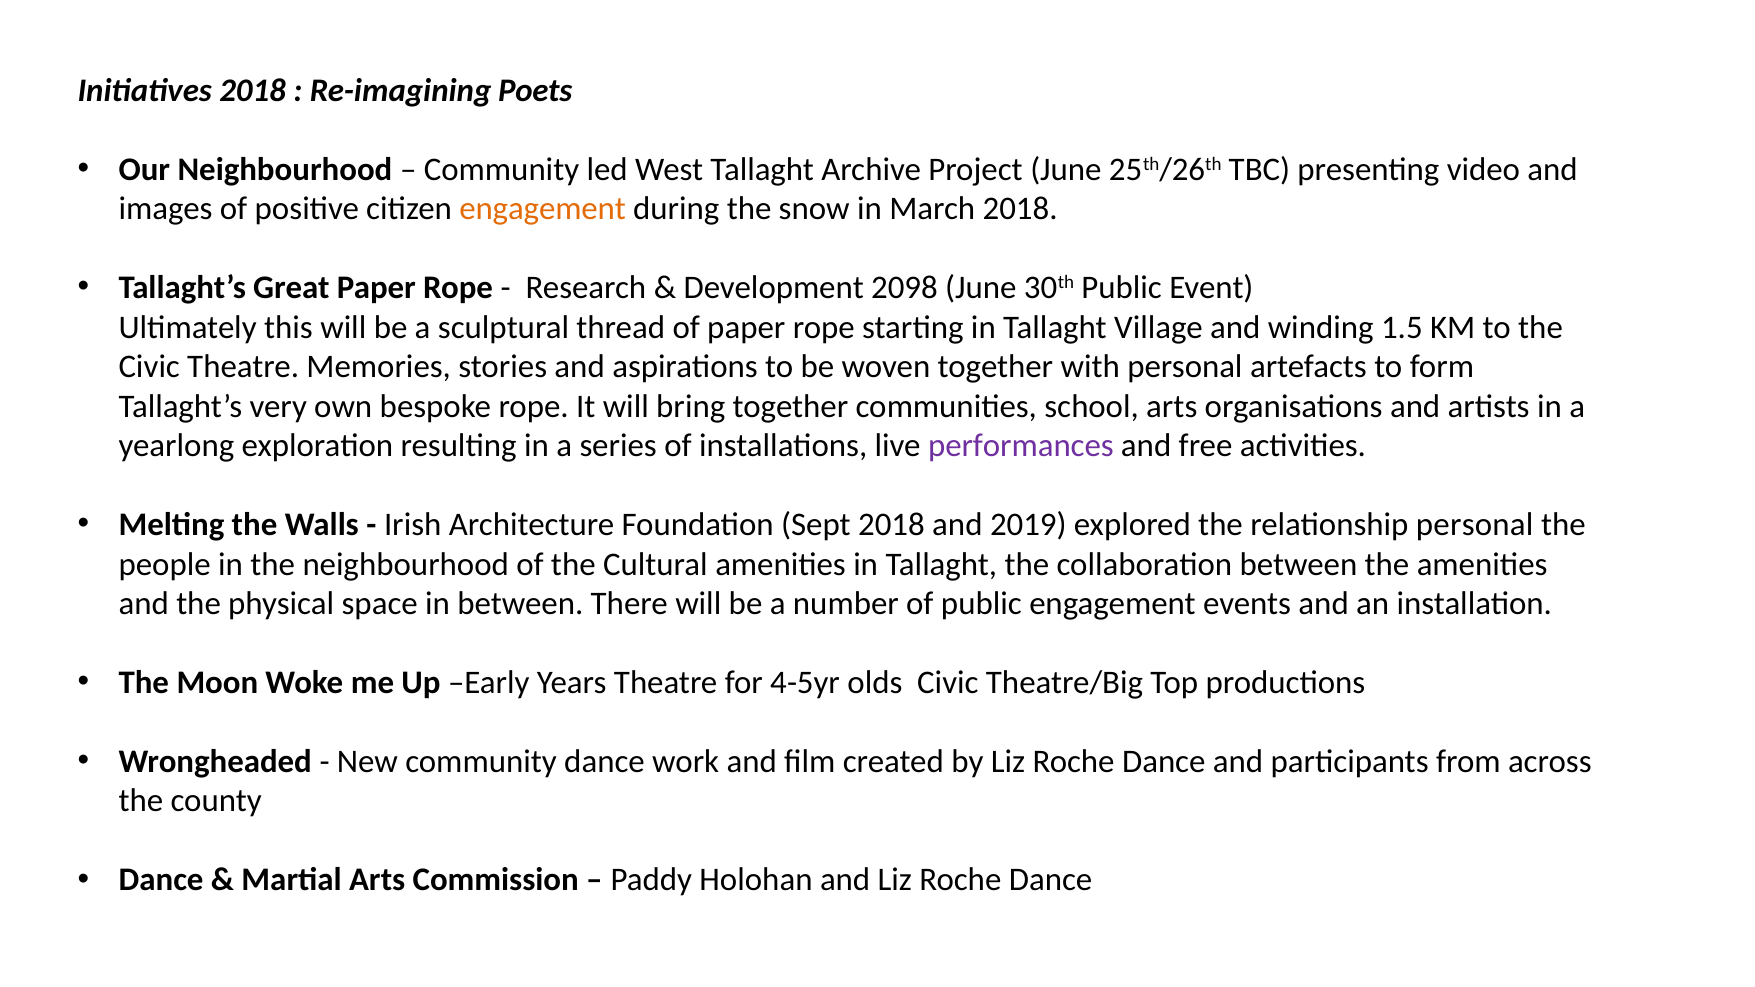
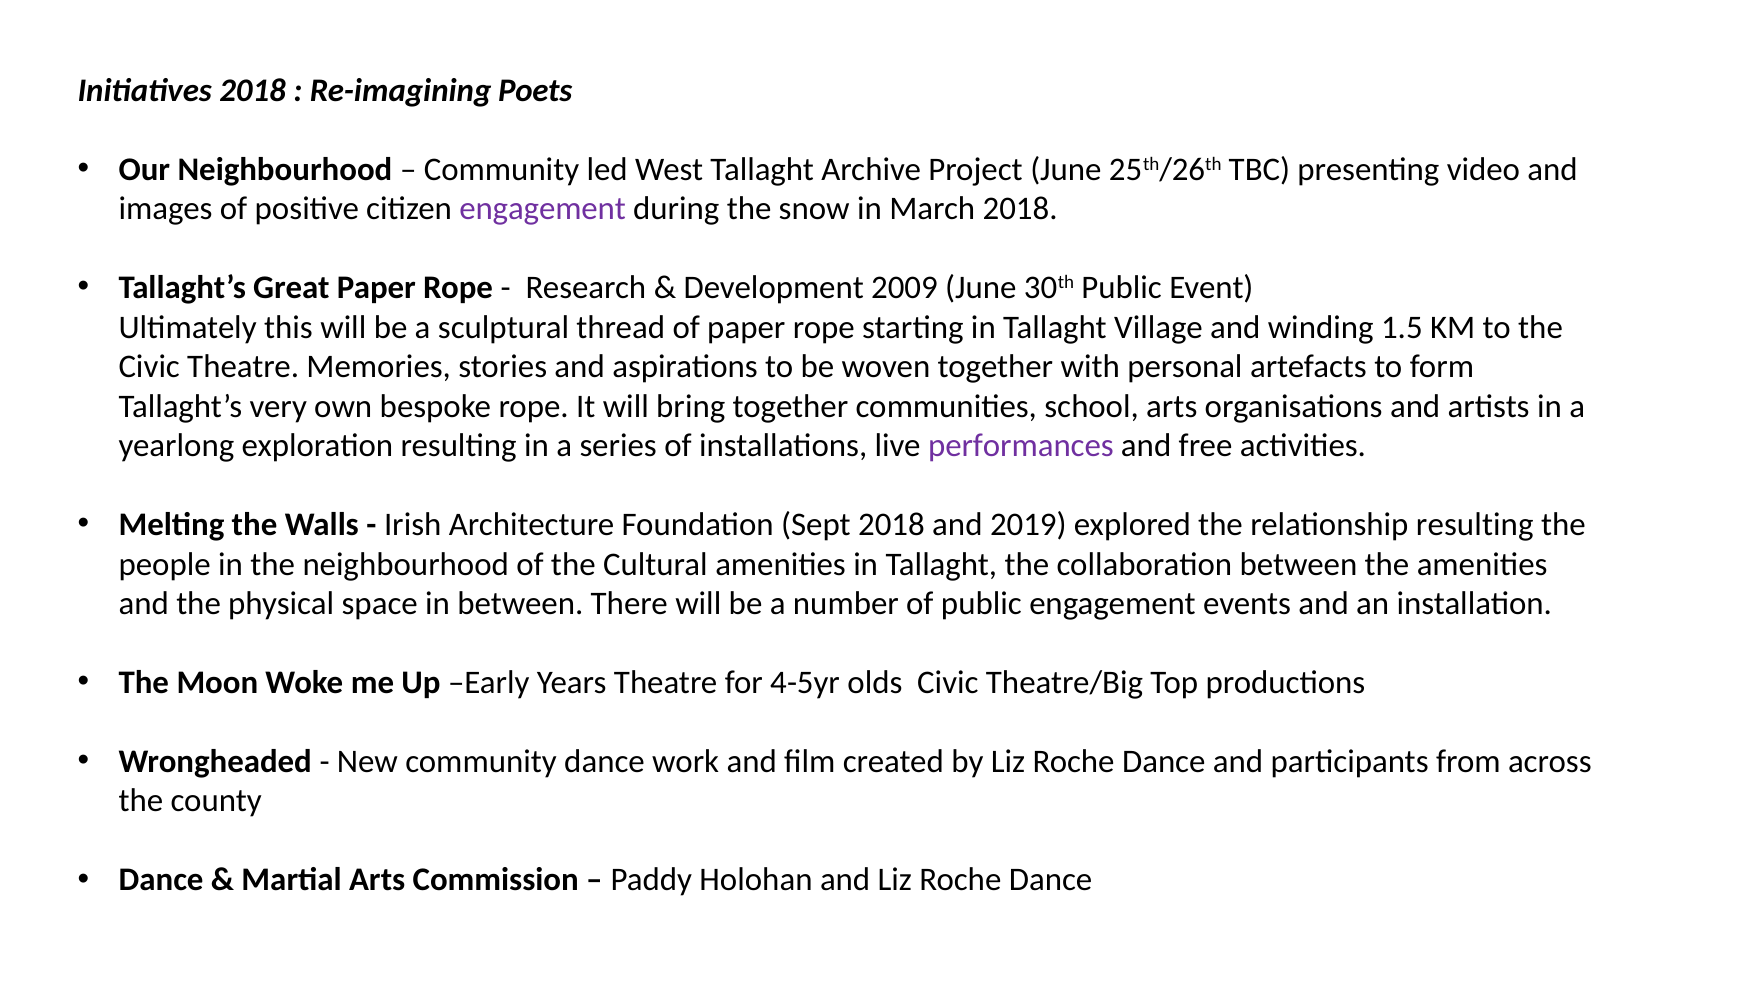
engagement at (543, 209) colour: orange -> purple
2098: 2098 -> 2009
relationship personal: personal -> resulting
